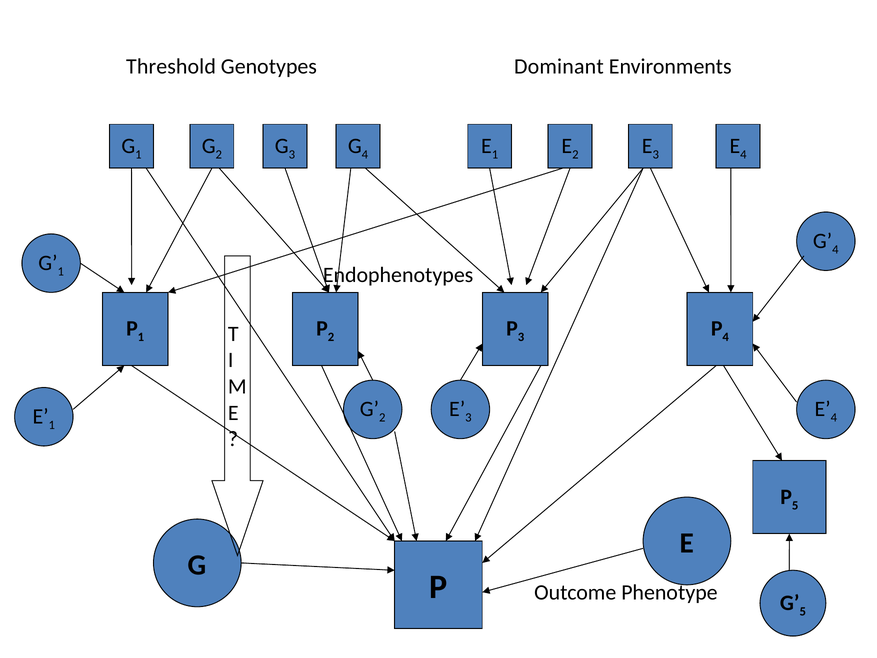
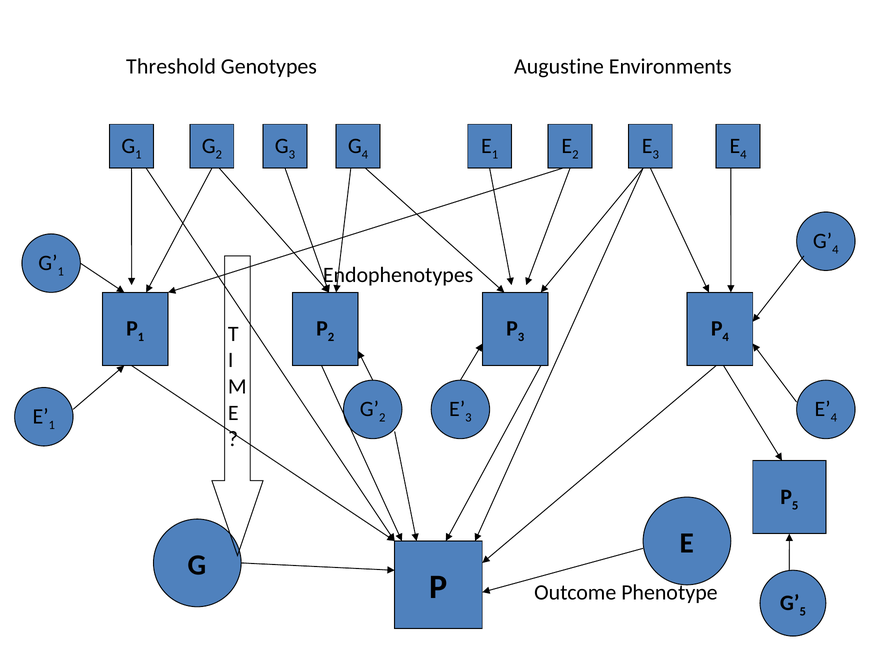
Dominant: Dominant -> Augustine
